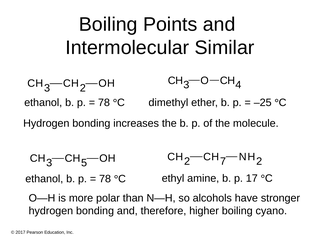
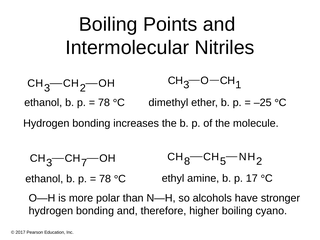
Similar: Similar -> Nitriles
4: 4 -> 1
2 at (187, 161): 2 -> 8
7: 7 -> 5
5: 5 -> 7
